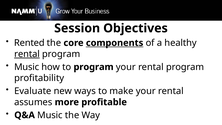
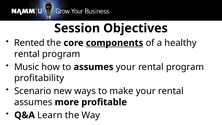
rental at (27, 54) underline: present -> none
to program: program -> assumes
Evaluate: Evaluate -> Scenario
Q&A Music: Music -> Learn
